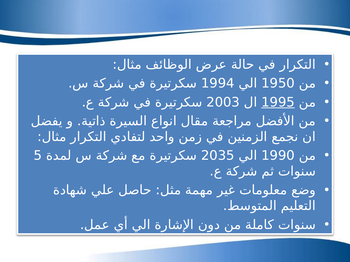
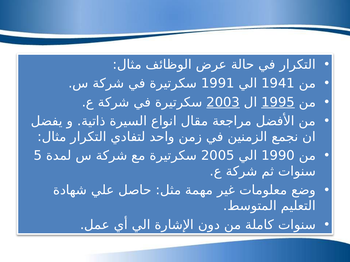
1994: 1994 -> 1991
1950: 1950 -> 1941
2003 underline: none -> present
2035: 2035 -> 2005
